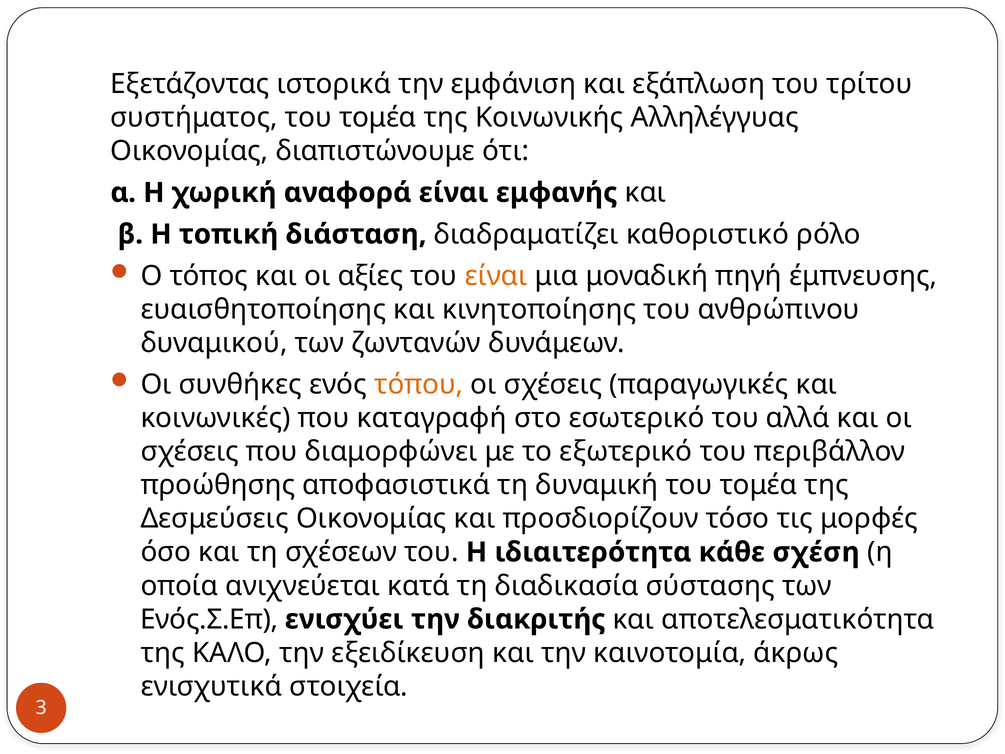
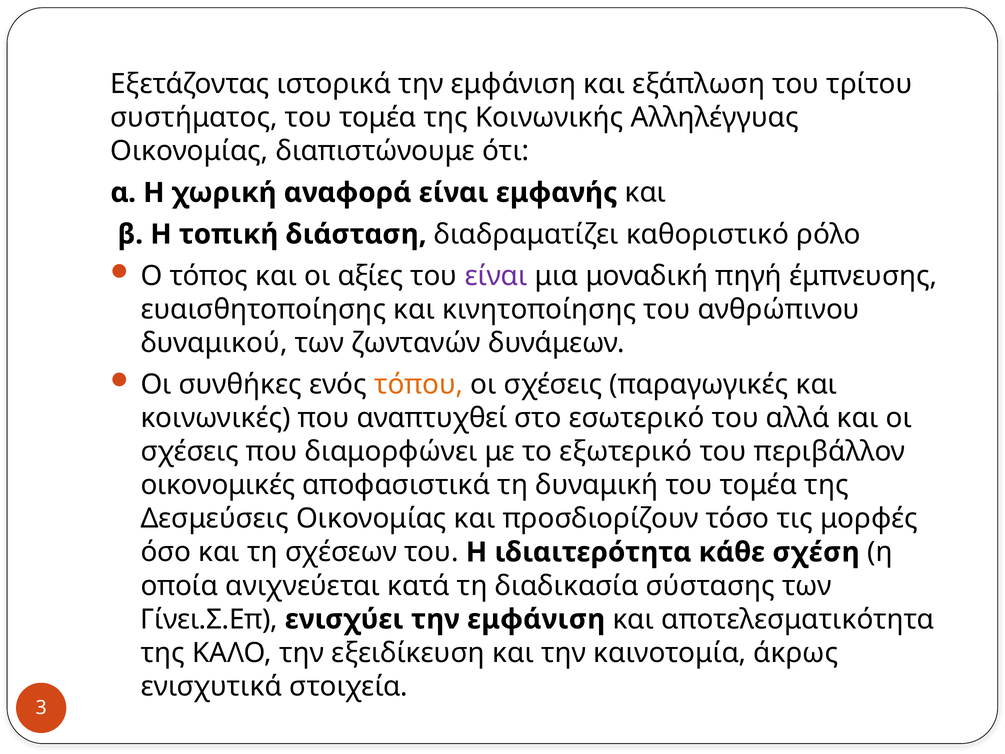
είναι at (496, 276) colour: orange -> purple
καταγραφή: καταγραφή -> αναπτυχθεί
προώθησης: προώθησης -> οικονομικές
Ενός.Σ.Επ: Ενός.Σ.Επ -> Γίνει.Σ.Επ
ενισχύει την διακριτής: διακριτής -> εμφάνιση
